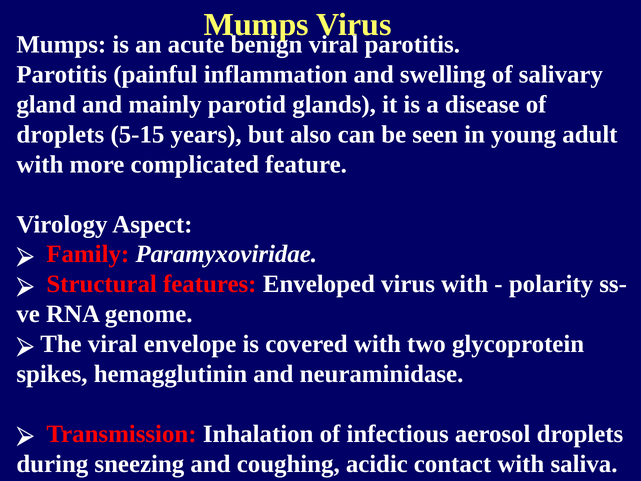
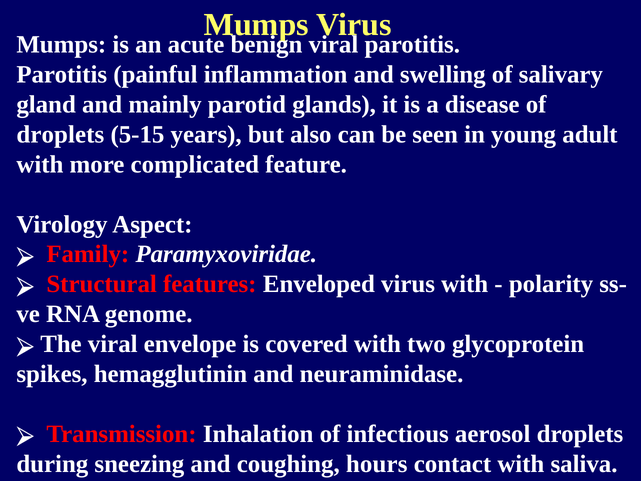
acidic: acidic -> hours
